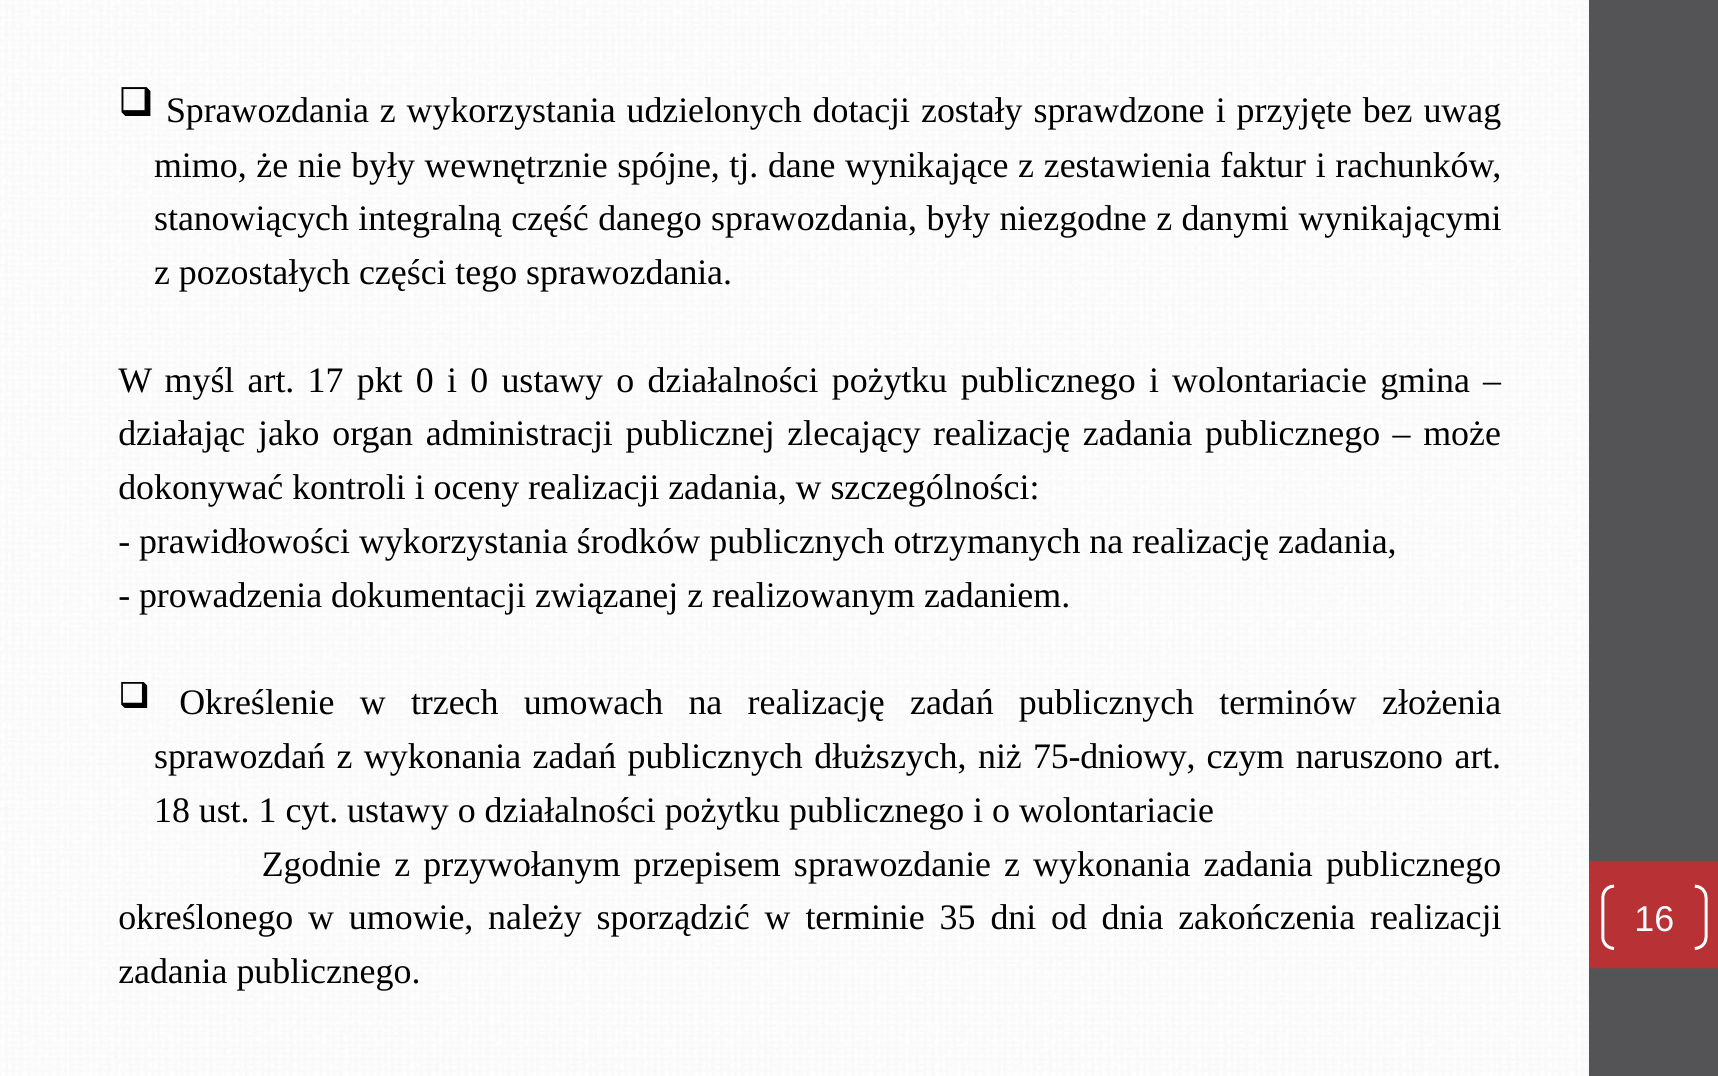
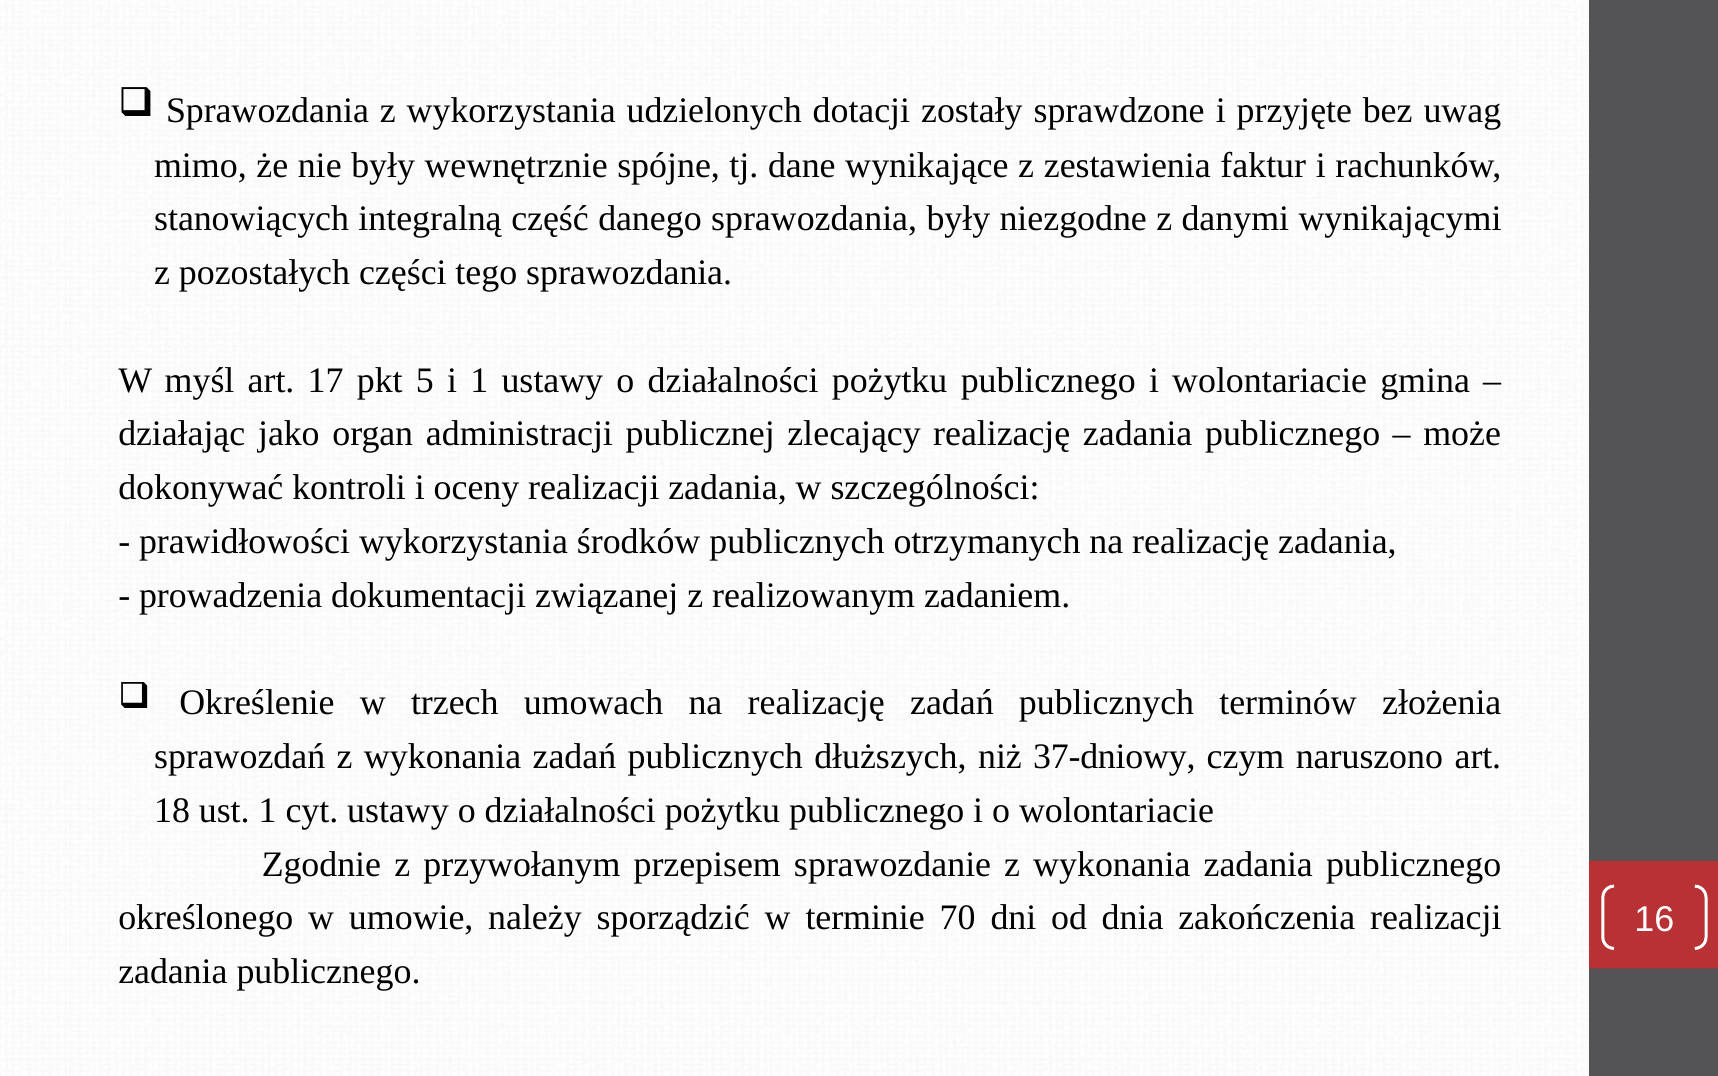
pkt 0: 0 -> 5
i 0: 0 -> 1
75-dniowy: 75-dniowy -> 37-dniowy
35: 35 -> 70
